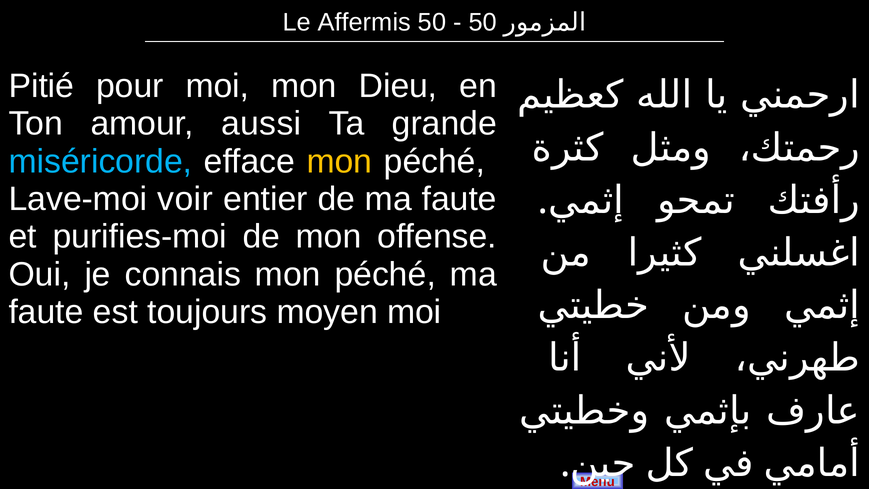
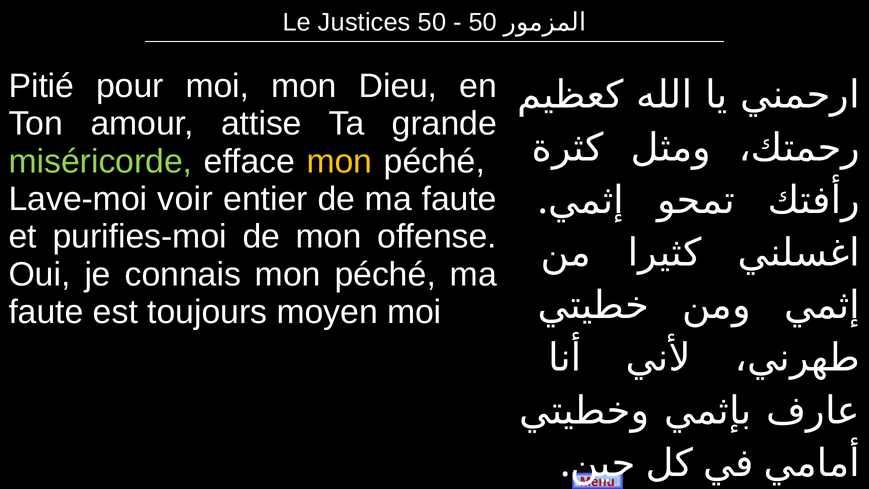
Affermis: Affermis -> Justices
aussi: aussi -> attise
miséricorde colour: light blue -> light green
